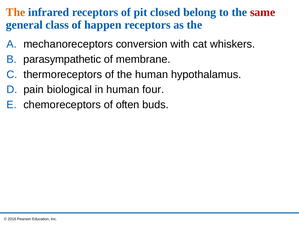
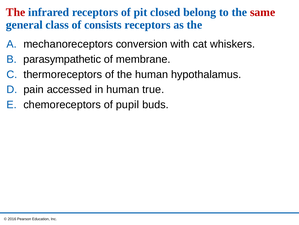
The at (16, 12) colour: orange -> red
happen: happen -> consists
biological: biological -> accessed
four: four -> true
often: often -> pupil
